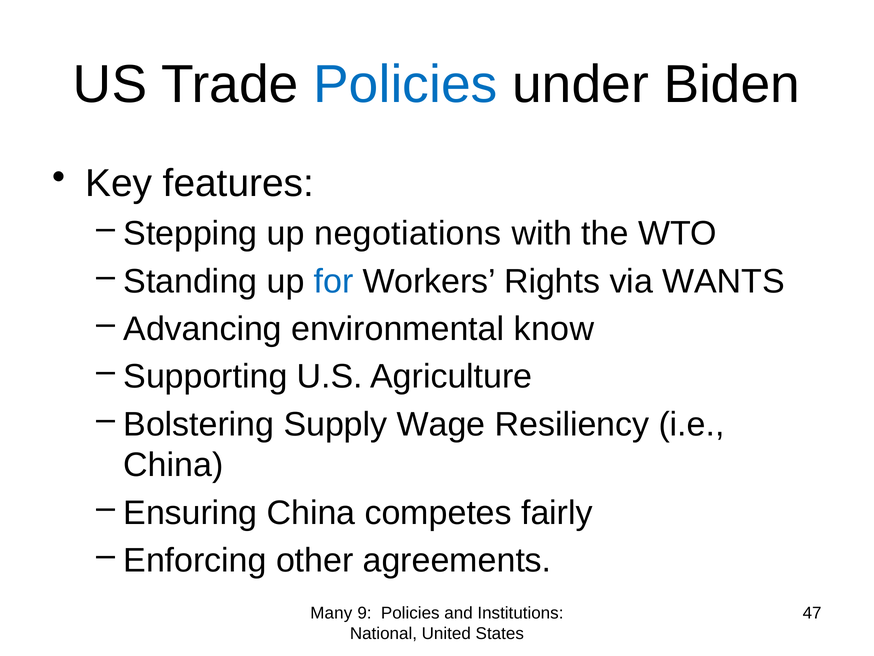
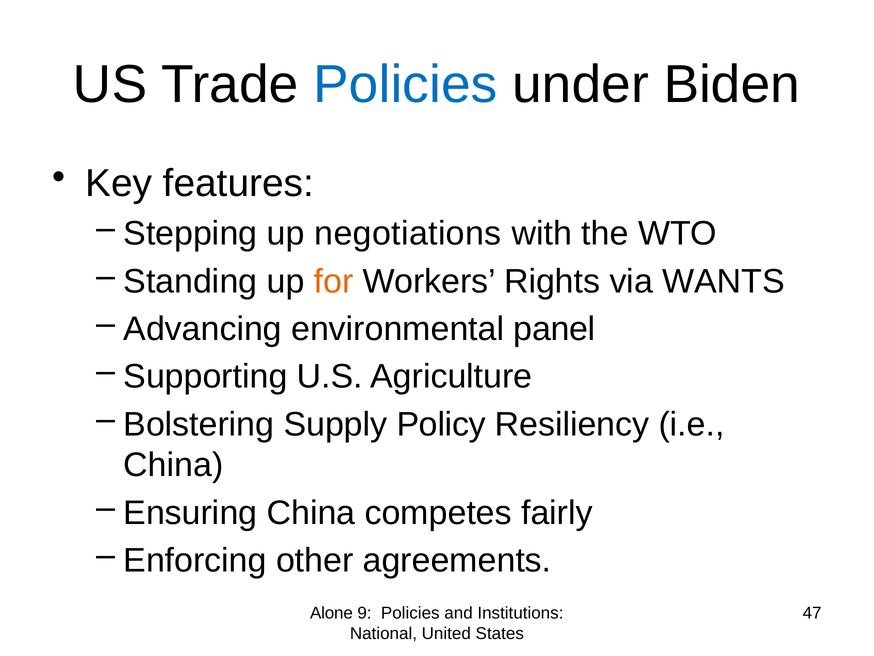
for colour: blue -> orange
know: know -> panel
Wage: Wage -> Policy
Many: Many -> Alone
